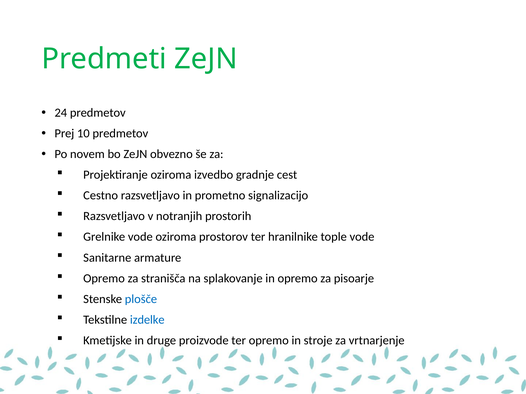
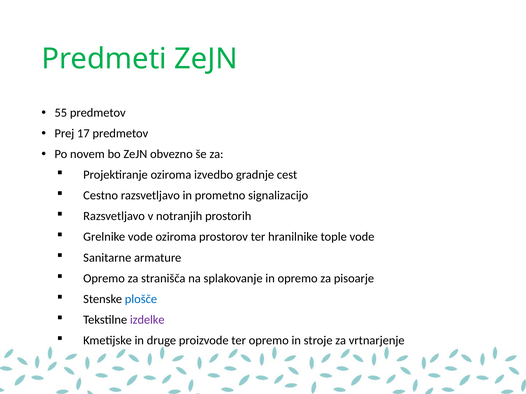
24: 24 -> 55
10: 10 -> 17
izdelke colour: blue -> purple
